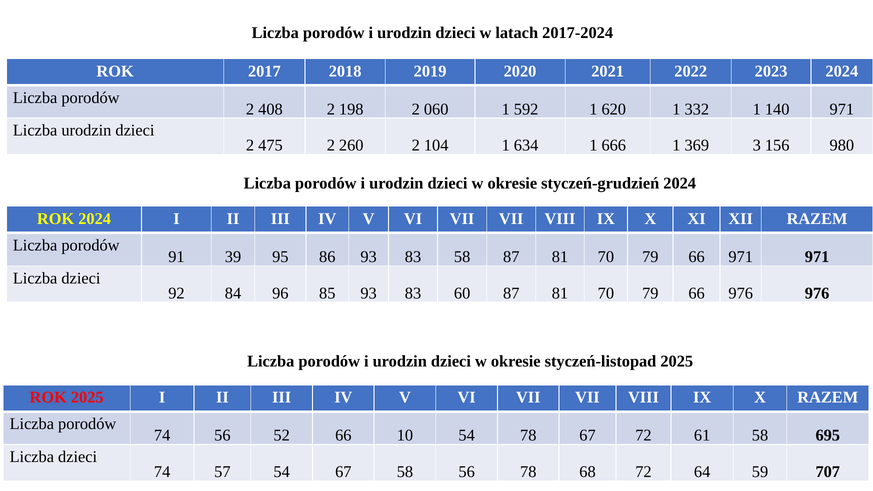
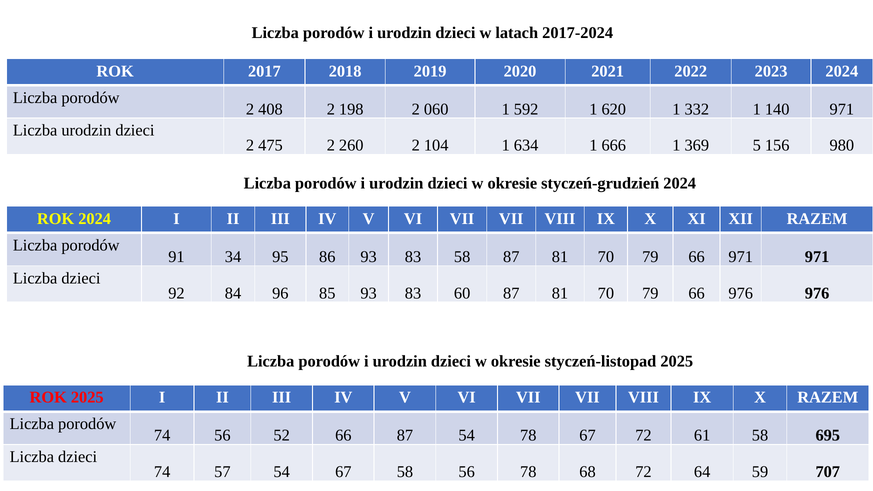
3: 3 -> 5
39: 39 -> 34
66 10: 10 -> 87
